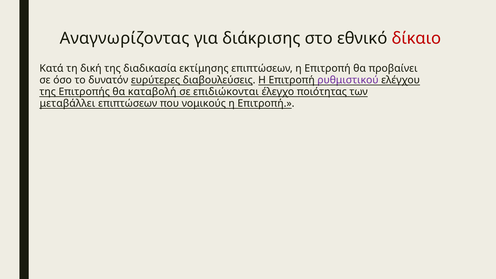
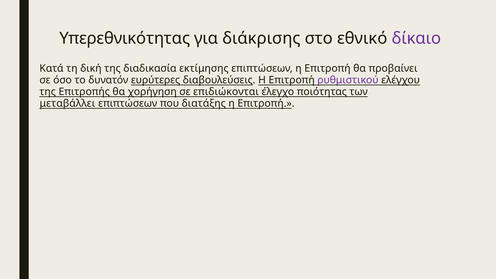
Αναγνωρίζοντας: Αναγνωρίζοντας -> Υπερεθνικότητας
δίκαιο colour: red -> purple
καταβολή: καταβολή -> χορήγηση
νομικούς: νομικούς -> διατάξης
